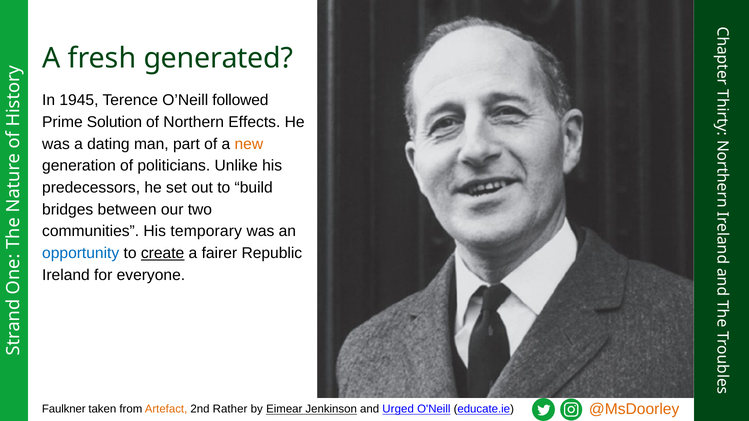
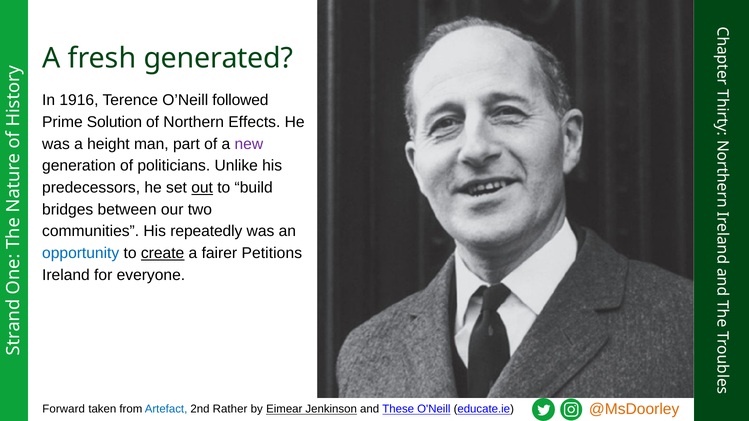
1945: 1945 -> 1916
dating: dating -> height
new colour: orange -> purple
out underline: none -> present
temporary: temporary -> repeatedly
Republic: Republic -> Petitions
Faulkner: Faulkner -> Forward
Artefact colour: orange -> blue
Urged: Urged -> These
